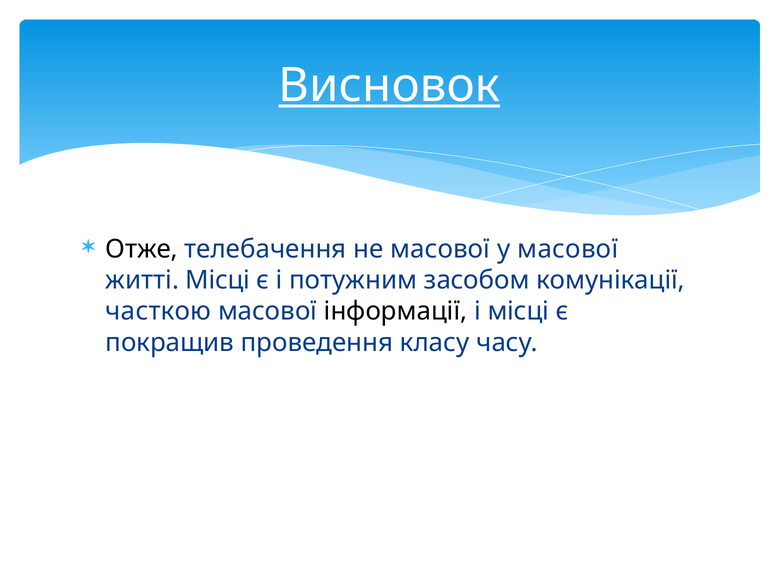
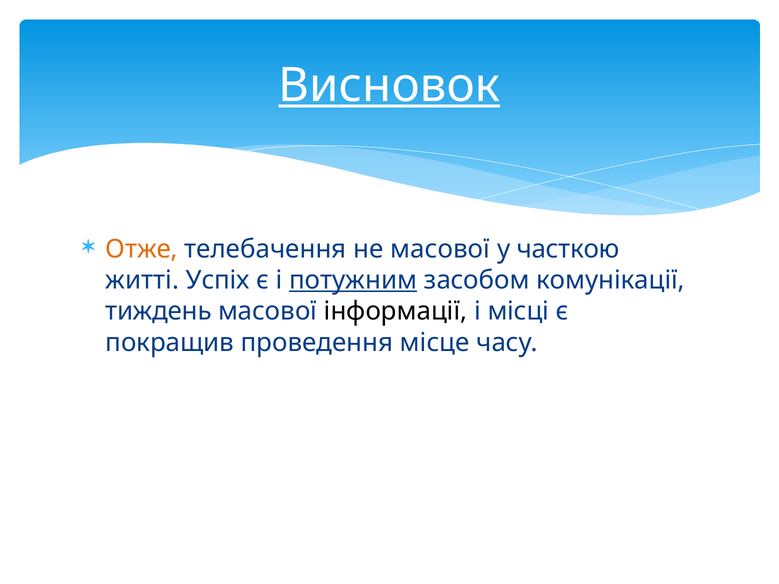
Отже colour: black -> orange
у масової: масової -> часткою
житті Місці: Місці -> Успіх
потужним underline: none -> present
часткою: часткою -> тиждень
класу: класу -> місце
